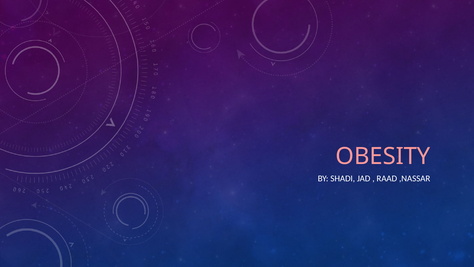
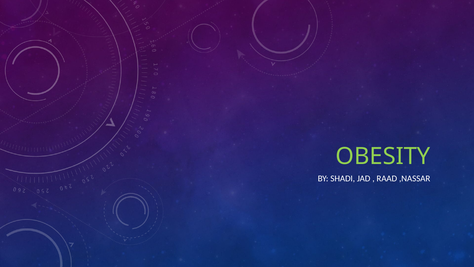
OBESITY colour: pink -> light green
